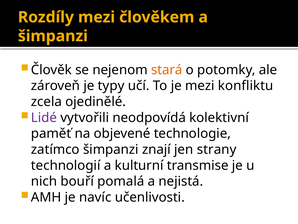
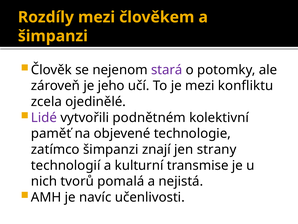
stará colour: orange -> purple
typy: typy -> jeho
neodpovídá: neodpovídá -> podnětném
bouří: bouří -> tvorů
